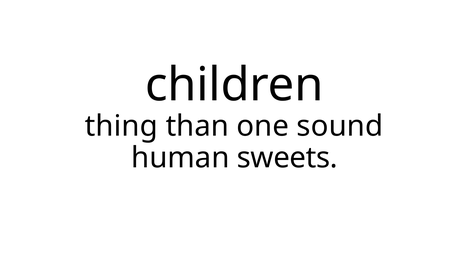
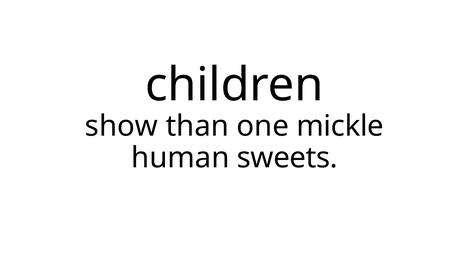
thing: thing -> show
sound: sound -> mickle
